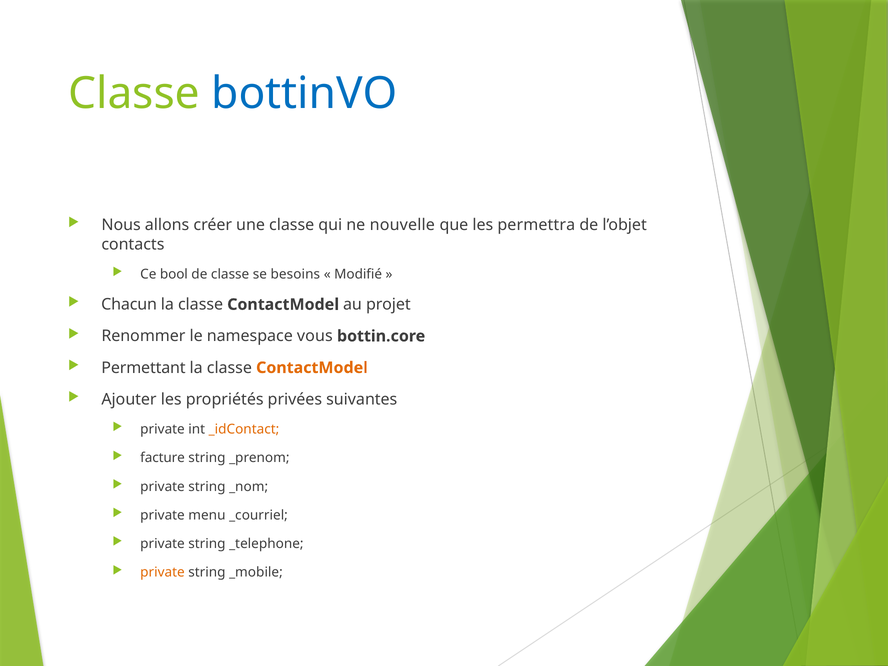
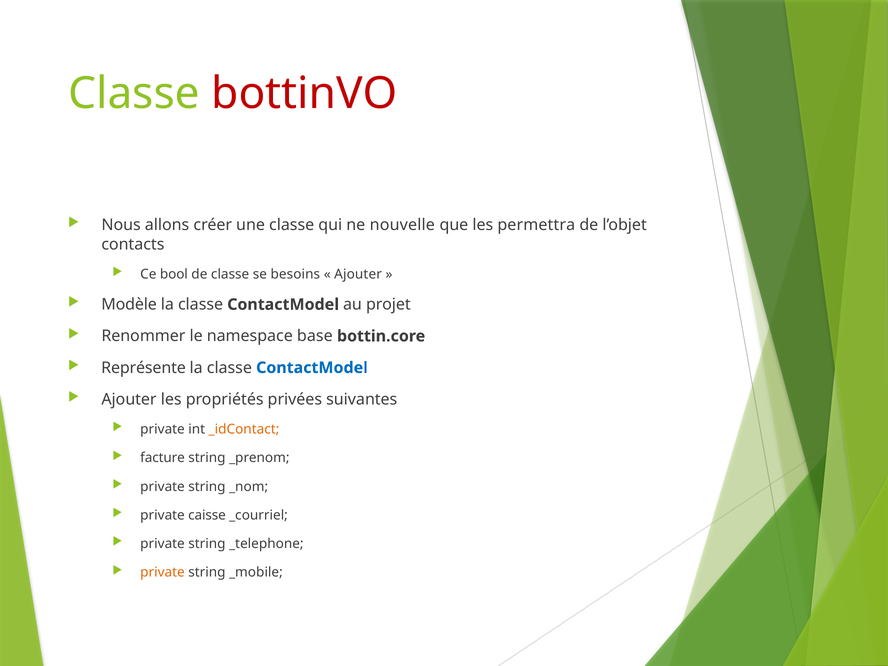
bottinVO colour: blue -> red
Modifié at (358, 274): Modifié -> Ajouter
Chacun: Chacun -> Modèle
vous: vous -> base
Permettant: Permettant -> Représente
ContactModel at (312, 368) colour: orange -> blue
menu: menu -> caisse
